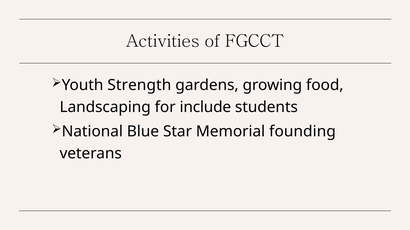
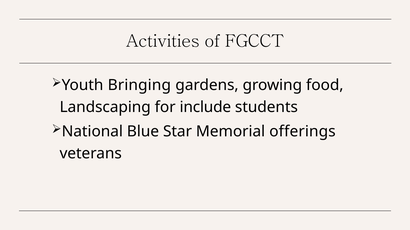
Strength: Strength -> Bringing
founding: founding -> offerings
